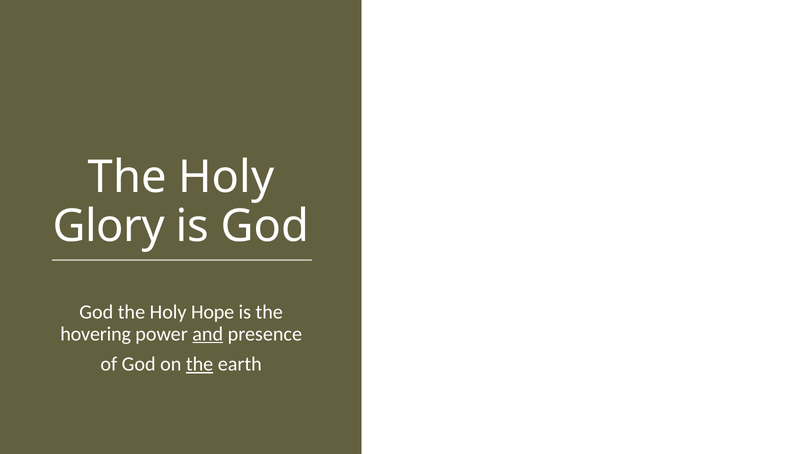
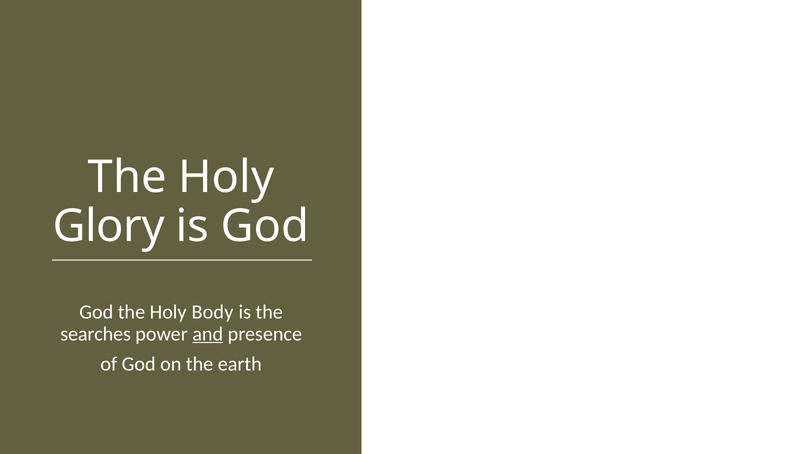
Hope: Hope -> Body
hovering: hovering -> searches
the at (200, 364) underline: present -> none
